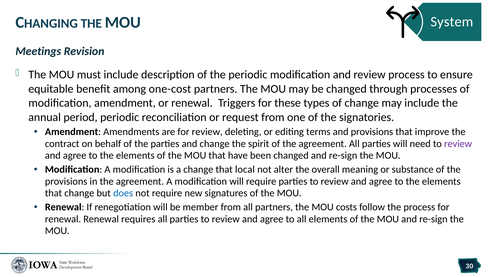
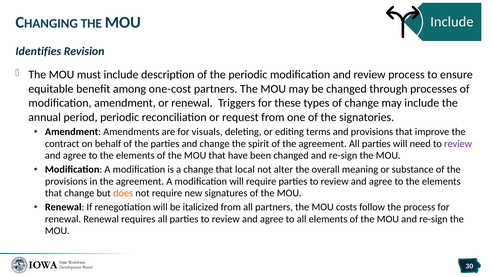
System at (452, 22): System -> Include
Meetings: Meetings -> Identifies
for review: review -> visuals
does colour: blue -> orange
member: member -> italicized
